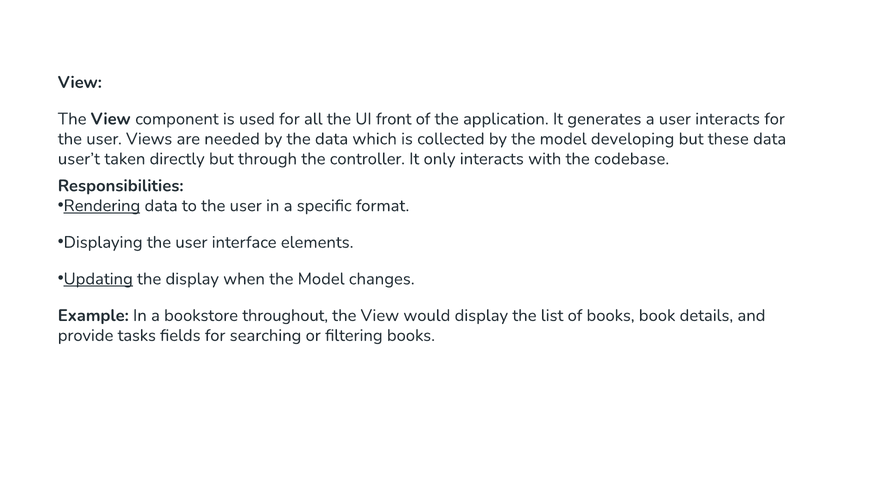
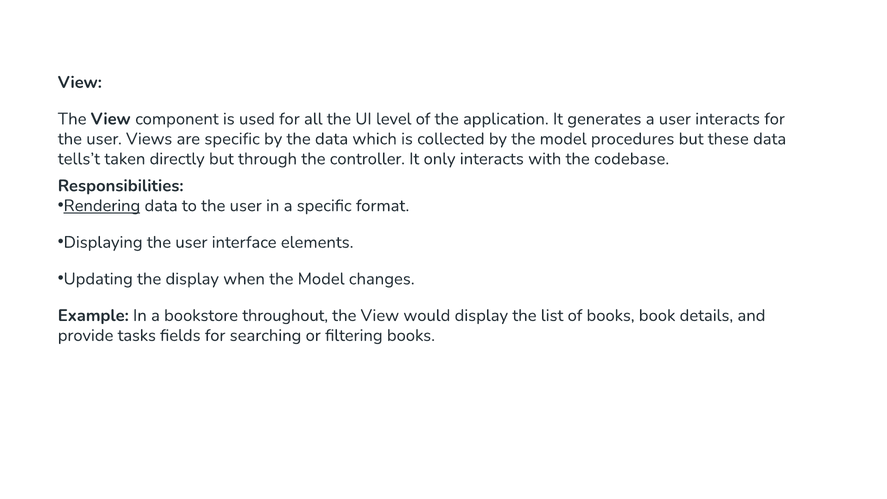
front: front -> level
are needed: needed -> specific
developing: developing -> procedures
user’t: user’t -> tells’t
Updating underline: present -> none
